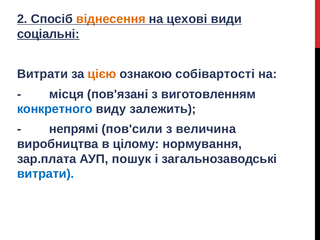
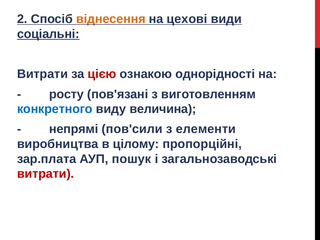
цією colour: orange -> red
собівартості: собівартості -> однорідності
місця: місця -> росту
залежить: залежить -> величина
величина: величина -> елементи
нормування: нормування -> пропорційні
витрати at (46, 174) colour: blue -> red
